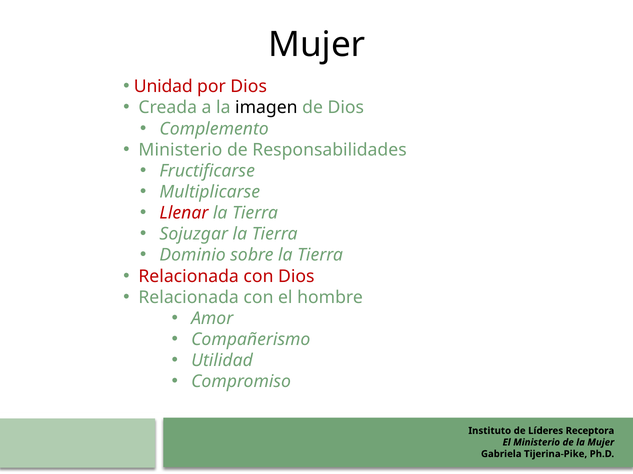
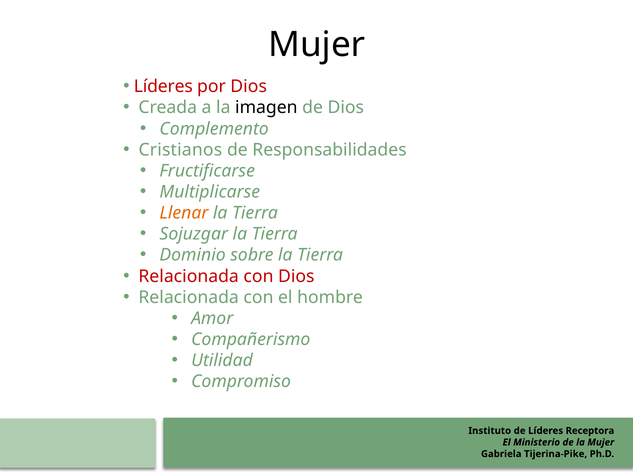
Unidad at (163, 87): Unidad -> Líderes
Ministerio at (180, 150): Ministerio -> Cristianos
Llenar colour: red -> orange
